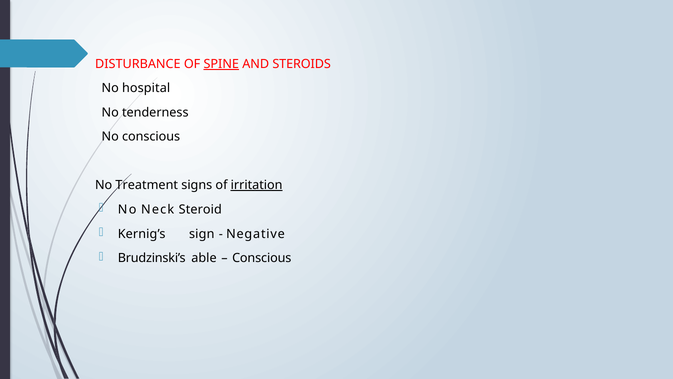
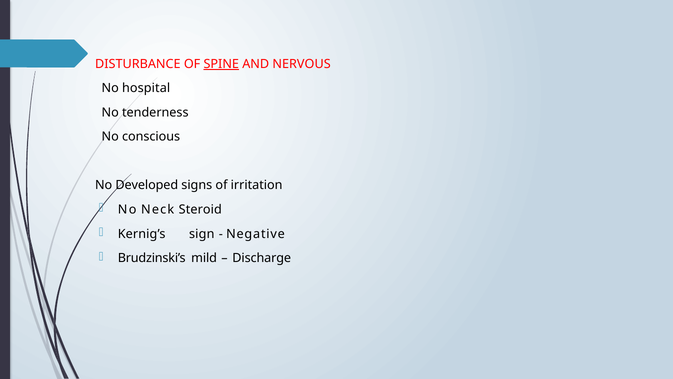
STEROIDS: STEROIDS -> NERVOUS
Treatment: Treatment -> Developed
irritation underline: present -> none
able: able -> mild
Conscious at (262, 258): Conscious -> Discharge
